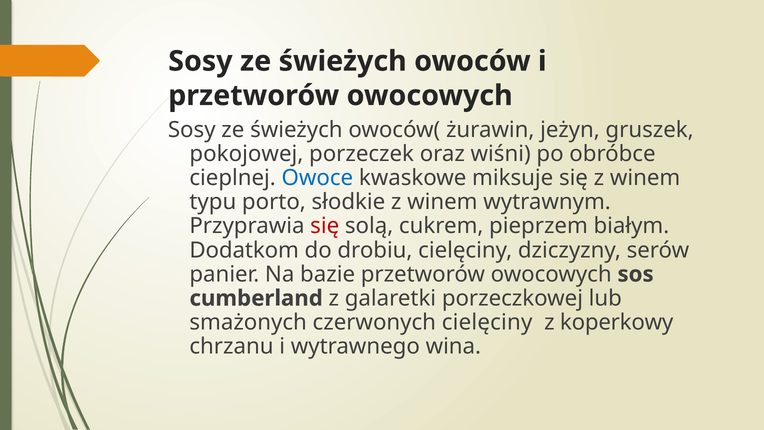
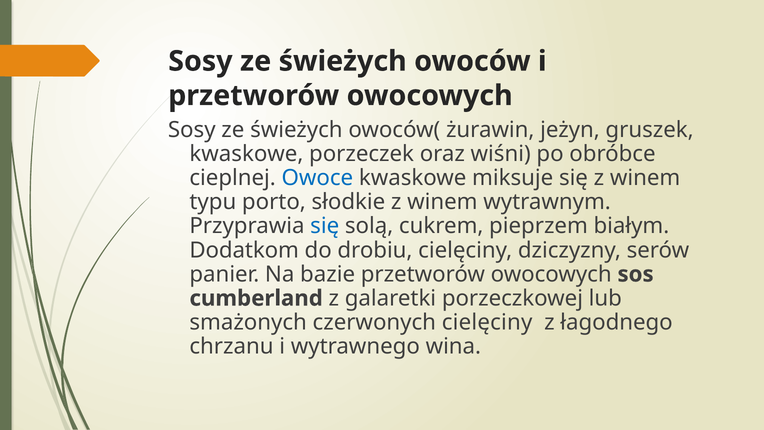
pokojowej at (246, 154): pokojowej -> kwaskowe
się at (325, 226) colour: red -> blue
koperkowy: koperkowy -> łagodnego
